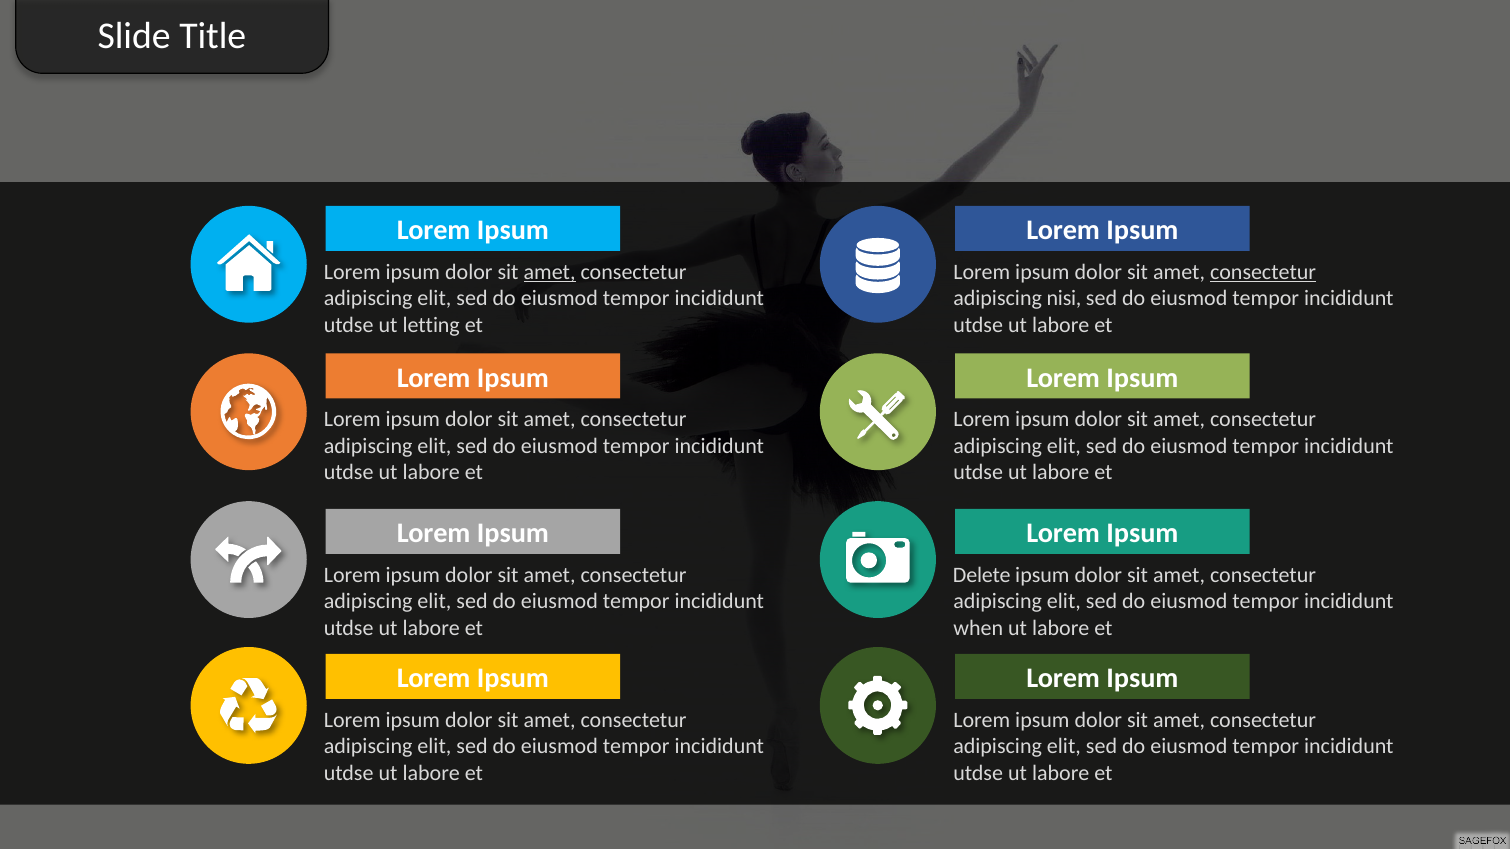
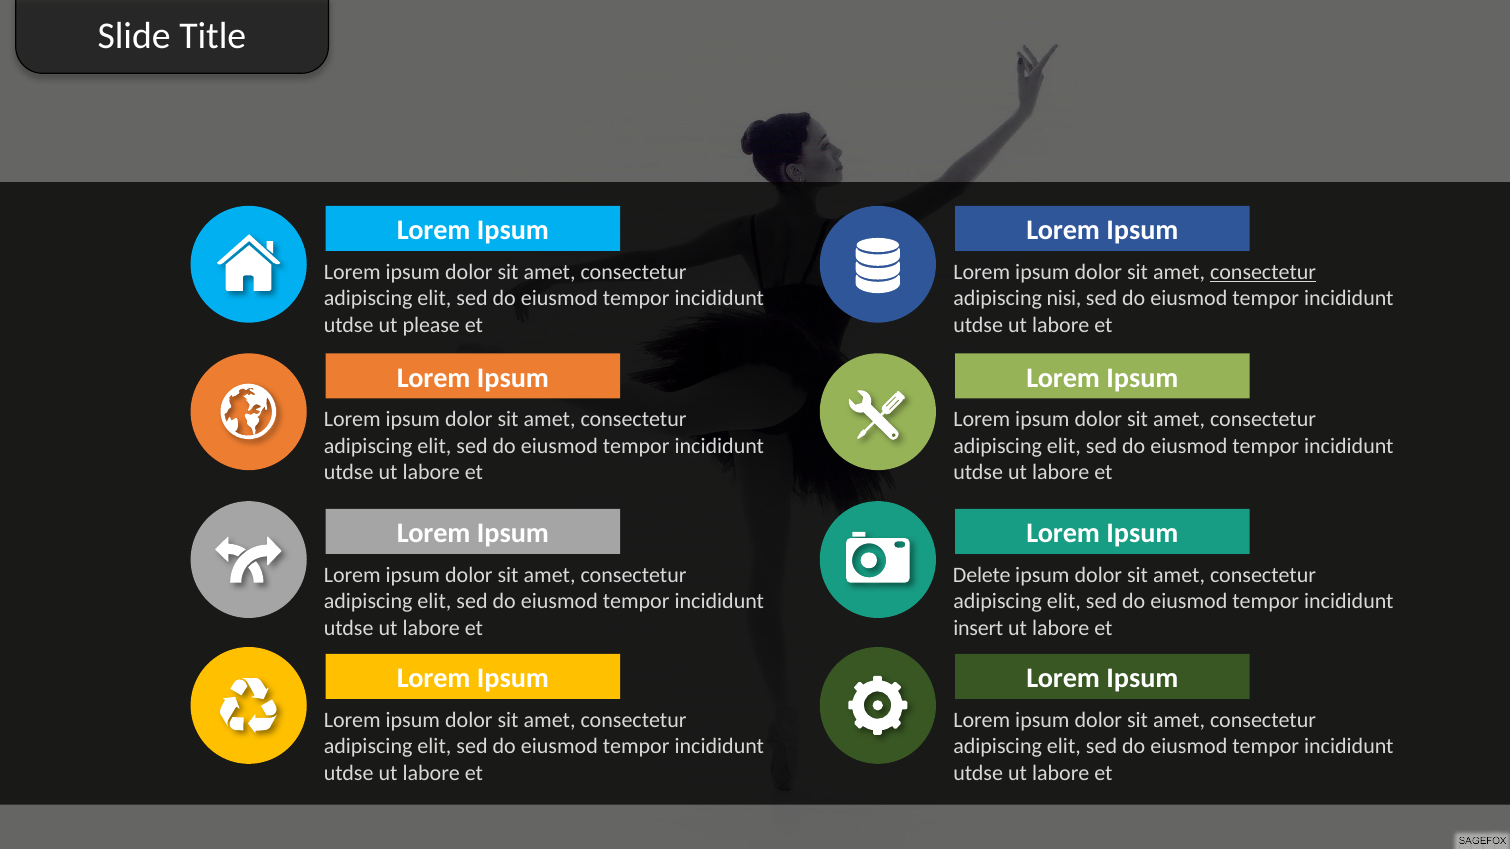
amet at (550, 272) underline: present -> none
letting: letting -> please
when: when -> insert
